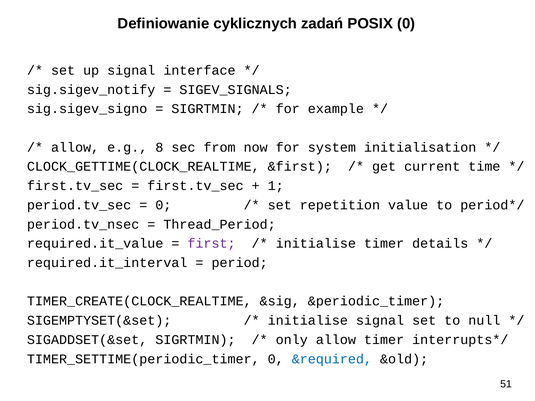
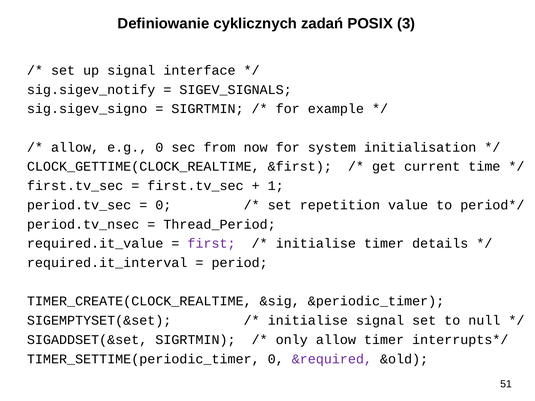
POSIX 0: 0 -> 3
e.g 8: 8 -> 0
&required colour: blue -> purple
